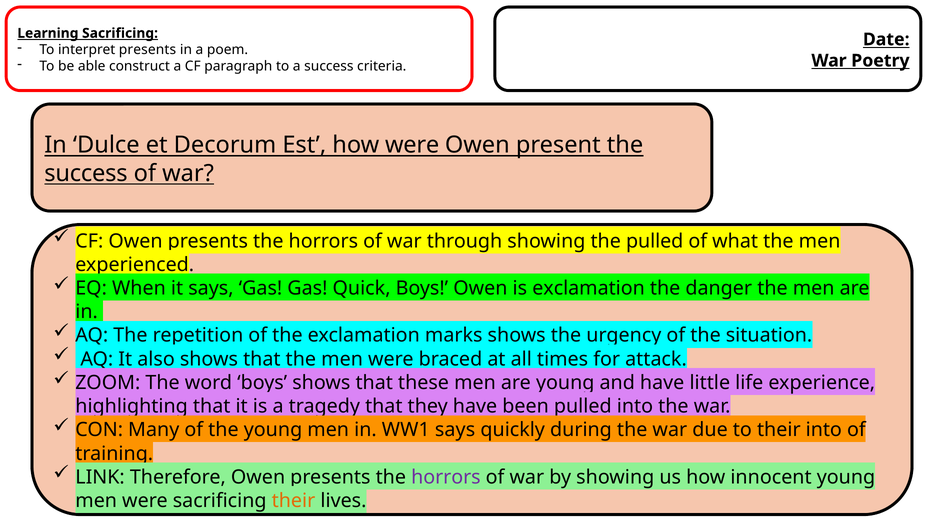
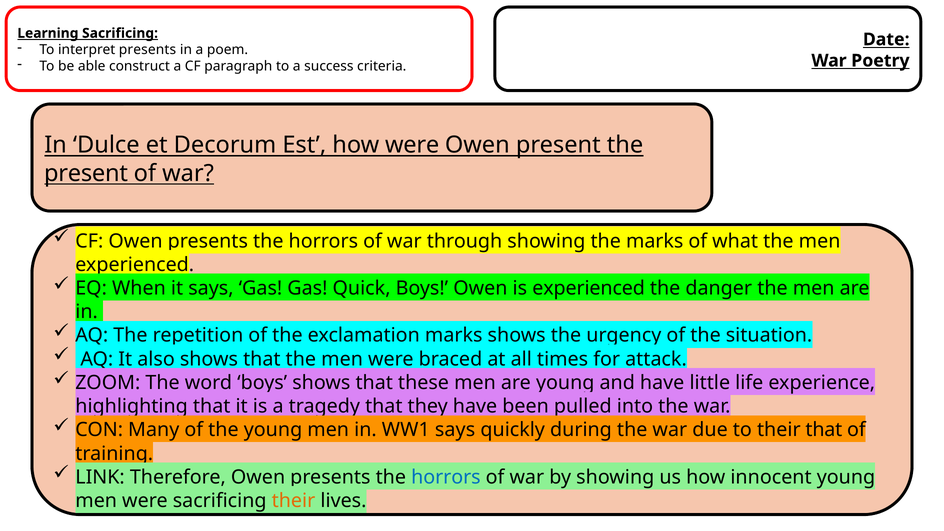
success at (86, 173): success -> present
the pulled: pulled -> marks
is exclamation: exclamation -> experienced
their into: into -> that
horrors at (446, 477) colour: purple -> blue
